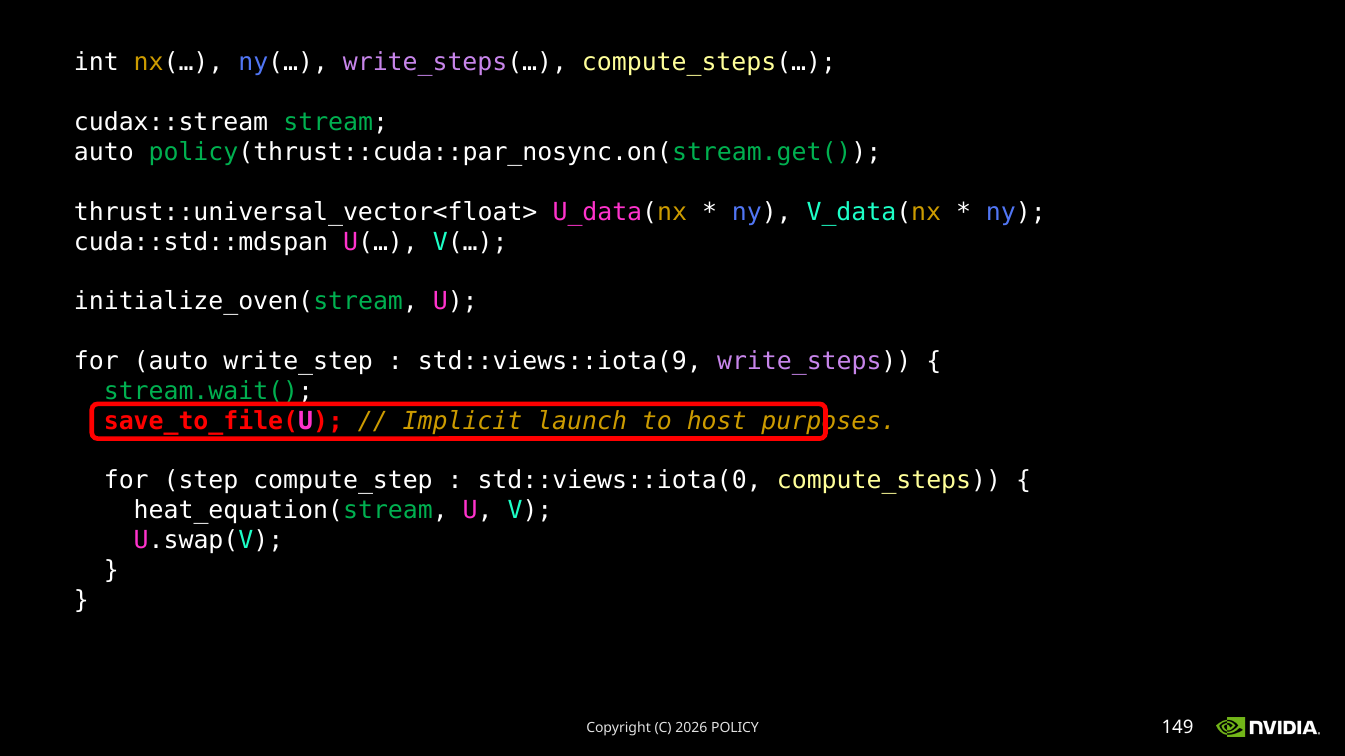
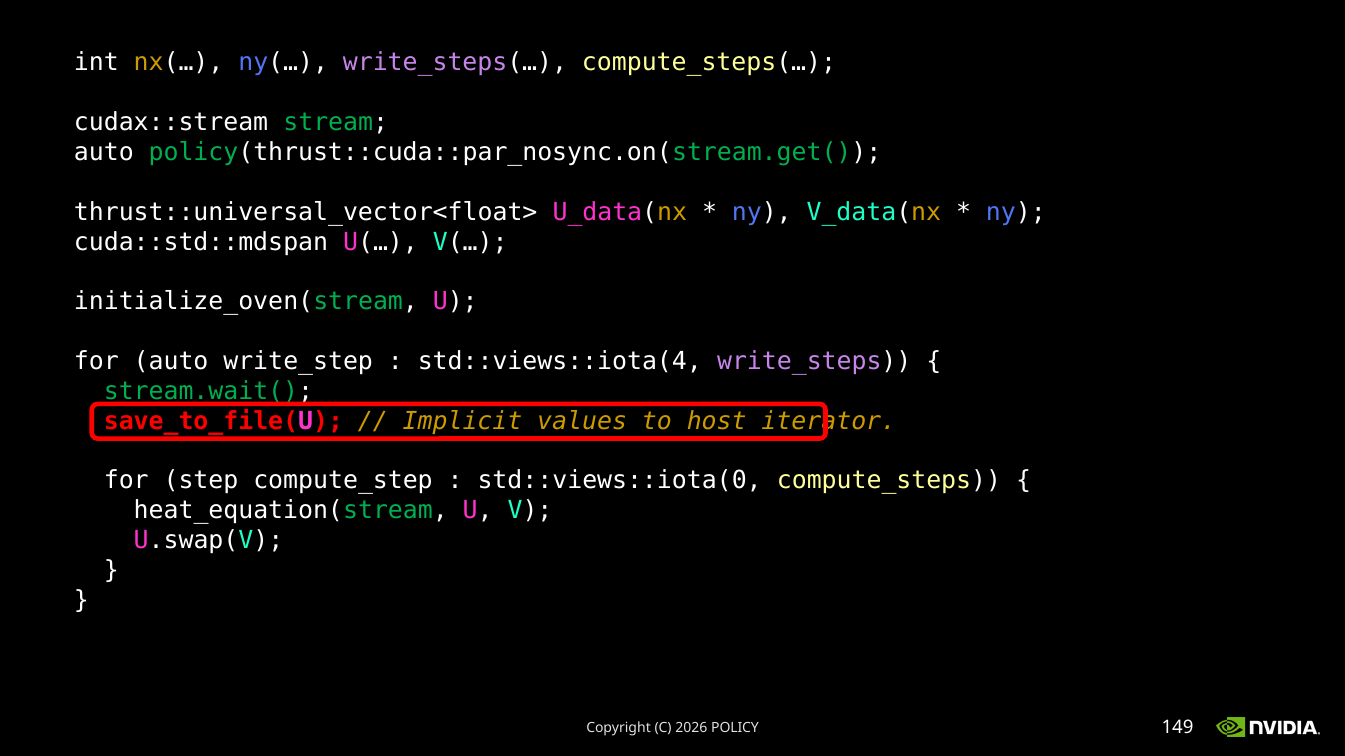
std::views::iota(9: std::views::iota(9 -> std::views::iota(4
launch: launch -> values
purposes: purposes -> iterator
